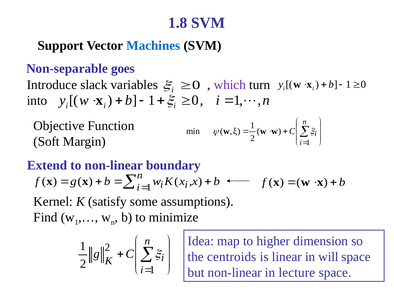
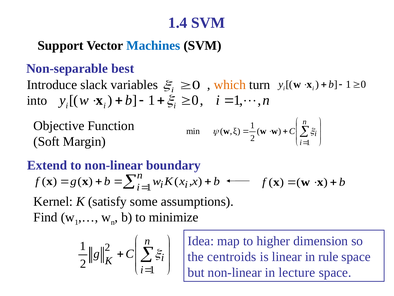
1.8: 1.8 -> 1.4
goes: goes -> best
which colour: purple -> orange
will: will -> rule
